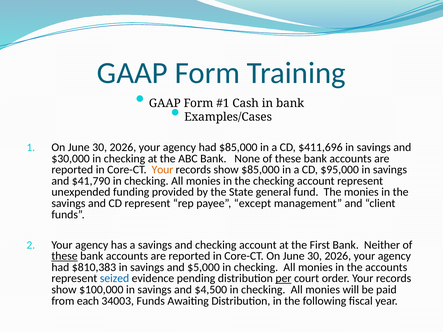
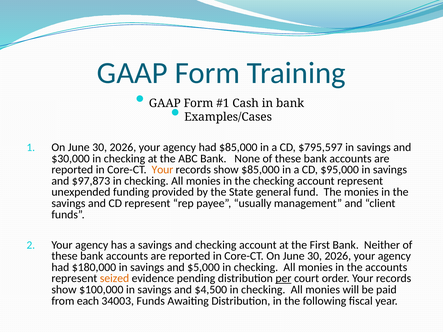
$411,696: $411,696 -> $795,597
$41,790: $41,790 -> $97,873
except: except -> usually
these at (65, 256) underline: present -> none
$810,383: $810,383 -> $180,000
seized colour: blue -> orange
